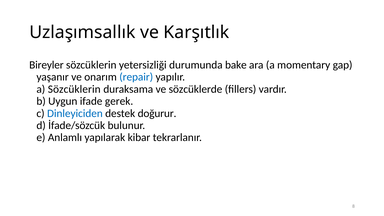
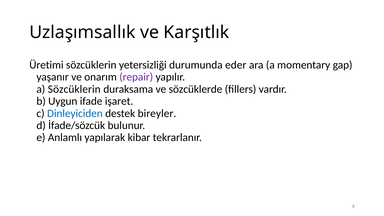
Bireyler: Bireyler -> Üretimi
bake: bake -> eder
repair colour: blue -> purple
gerek: gerek -> işaret
doğurur: doğurur -> bireyler
